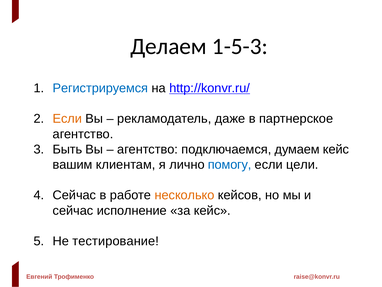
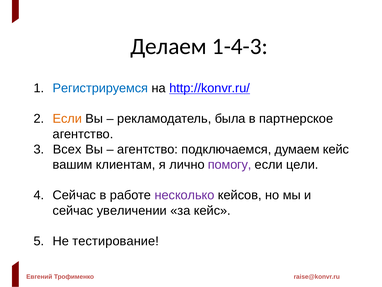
1-5-3: 1-5-3 -> 1-4-3
даже: даже -> была
Быть: Быть -> Всех
помогу colour: blue -> purple
несколько colour: orange -> purple
исполнение: исполнение -> увеличении
